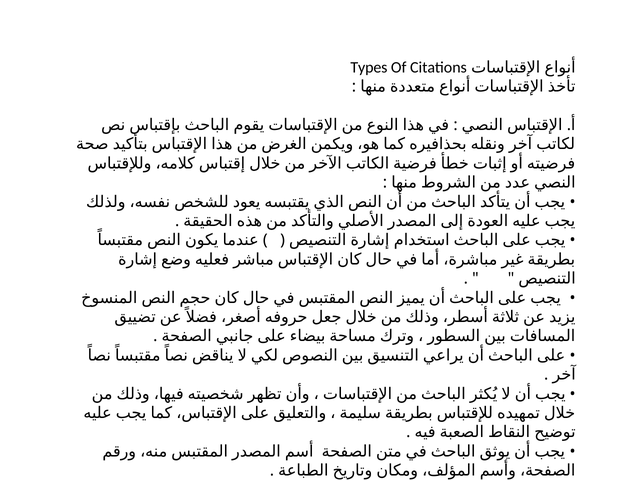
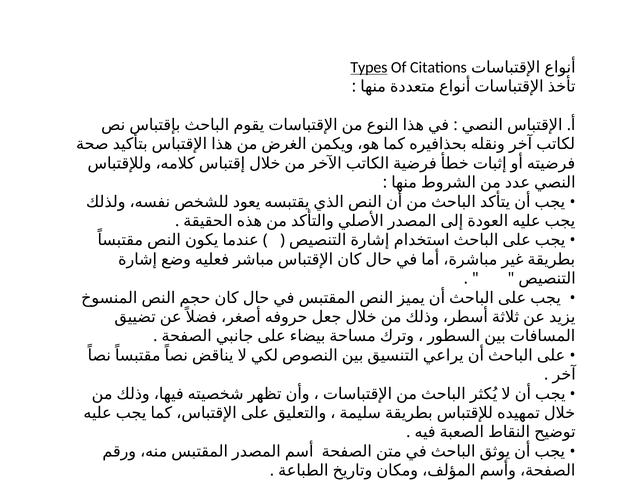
Types underline: none -> present
